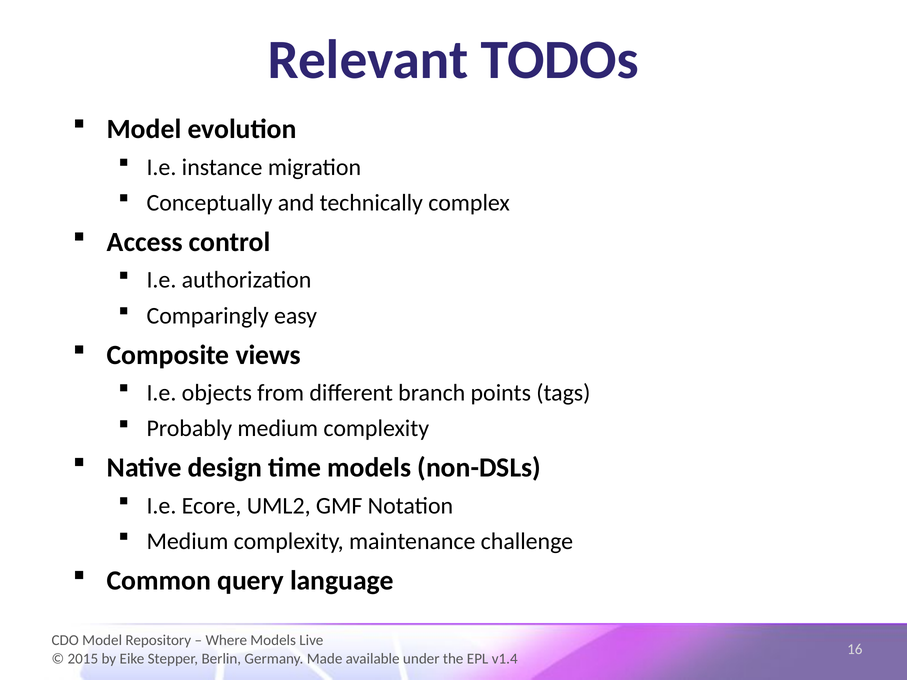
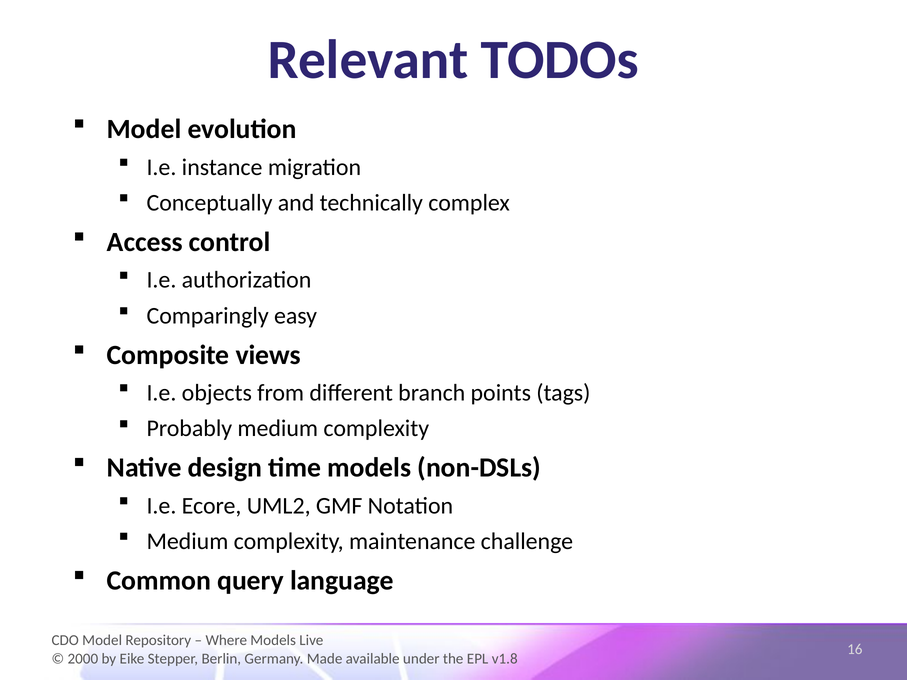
2015: 2015 -> 2000
v1.4: v1.4 -> v1.8
